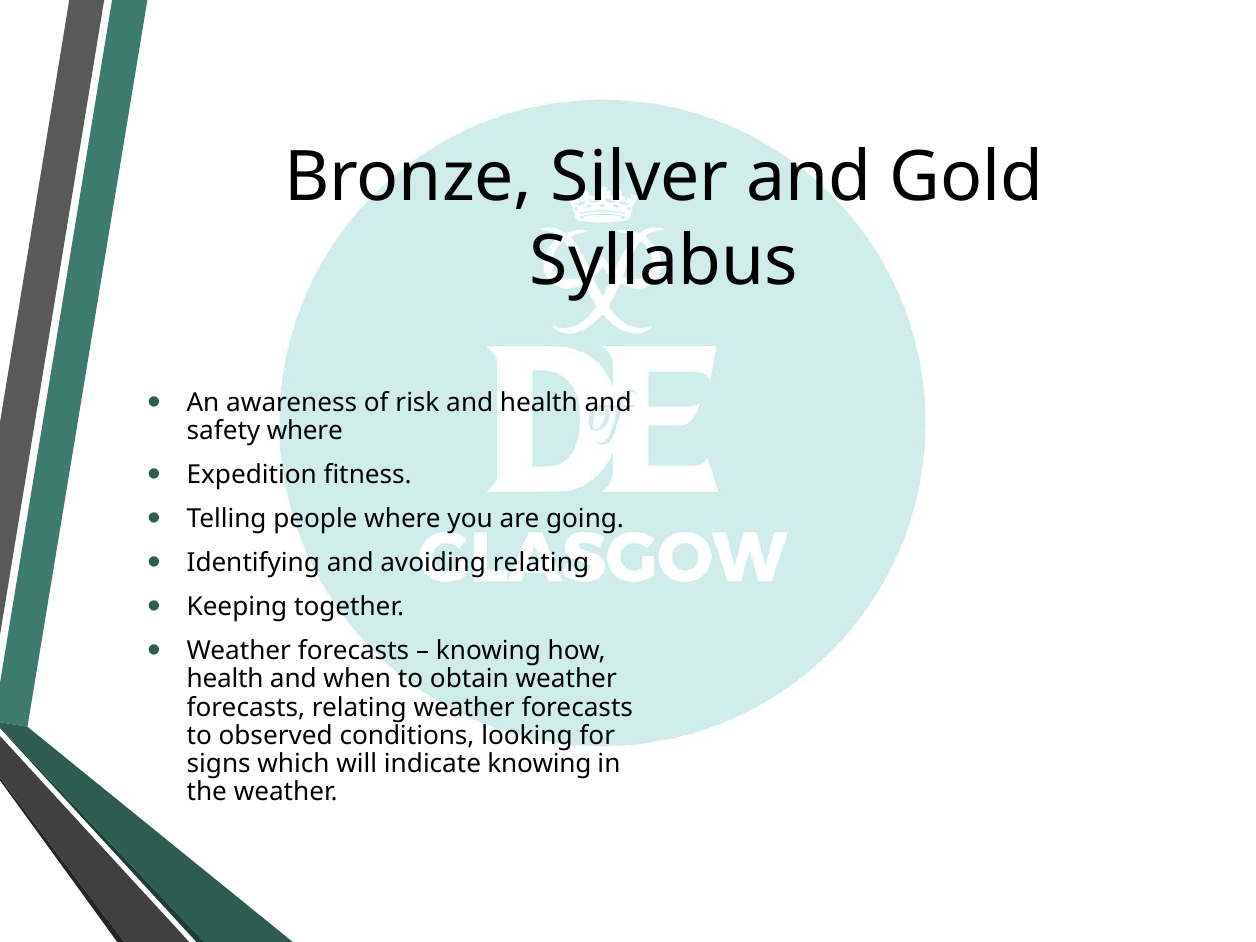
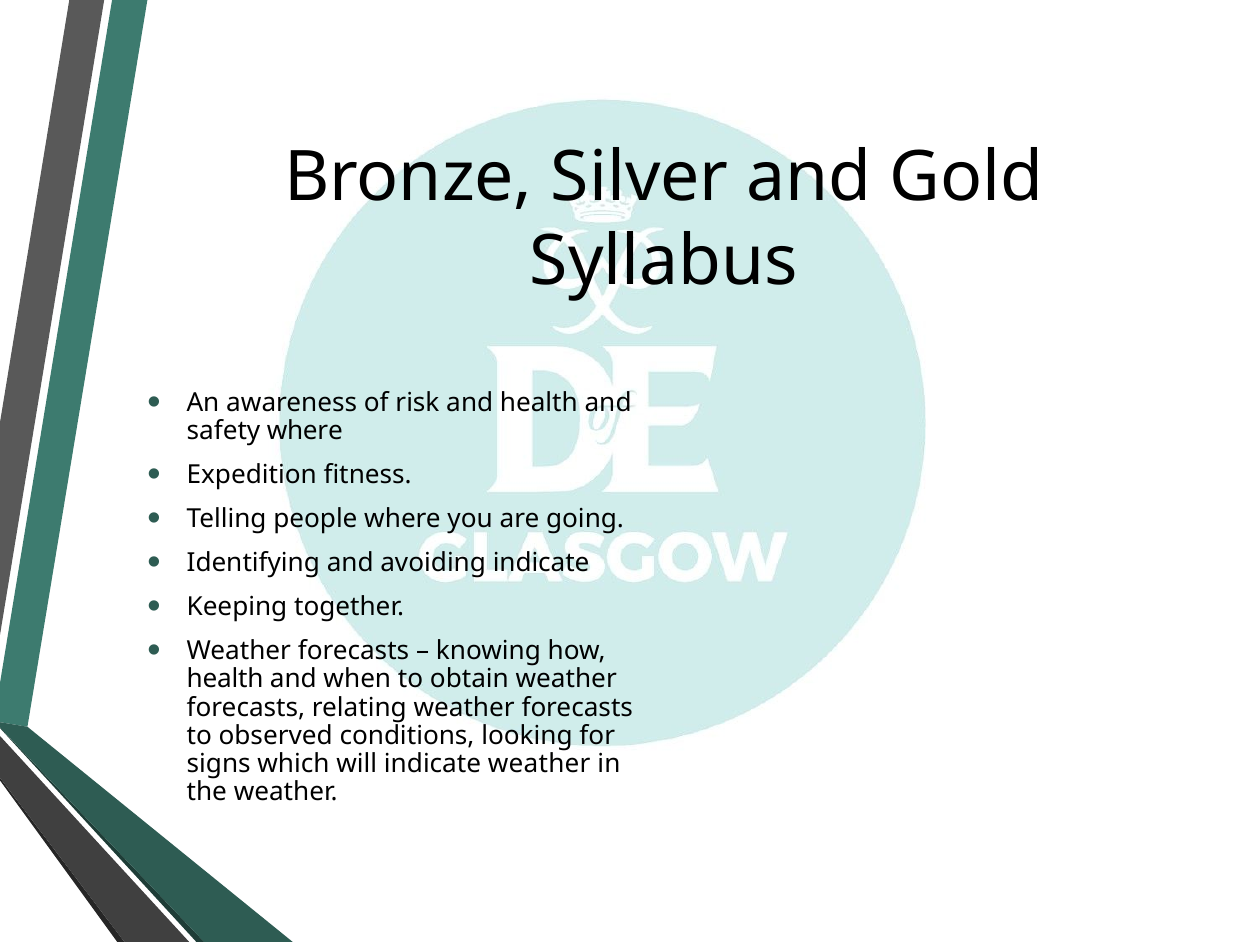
avoiding relating: relating -> indicate
indicate knowing: knowing -> weather
